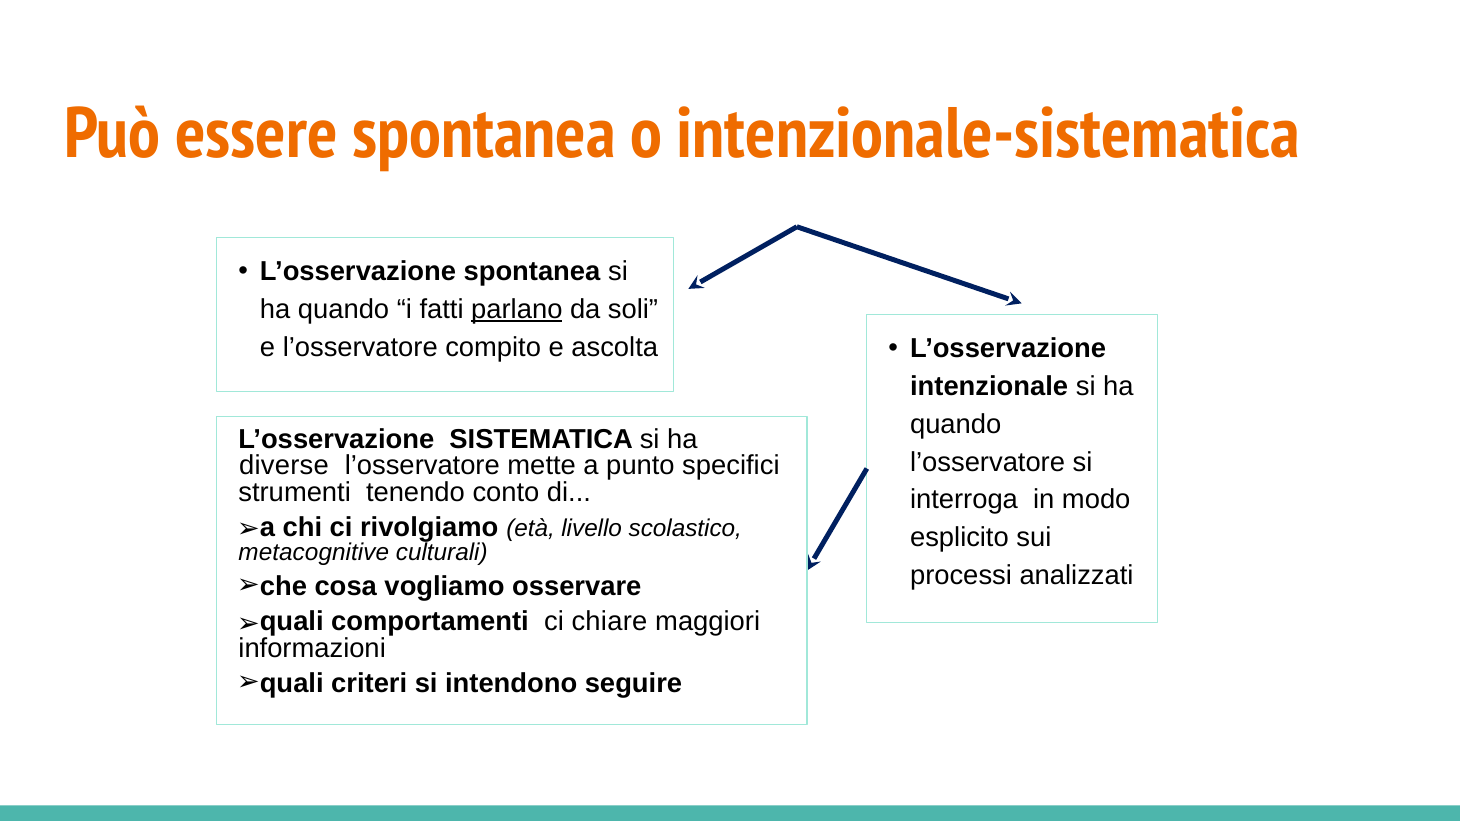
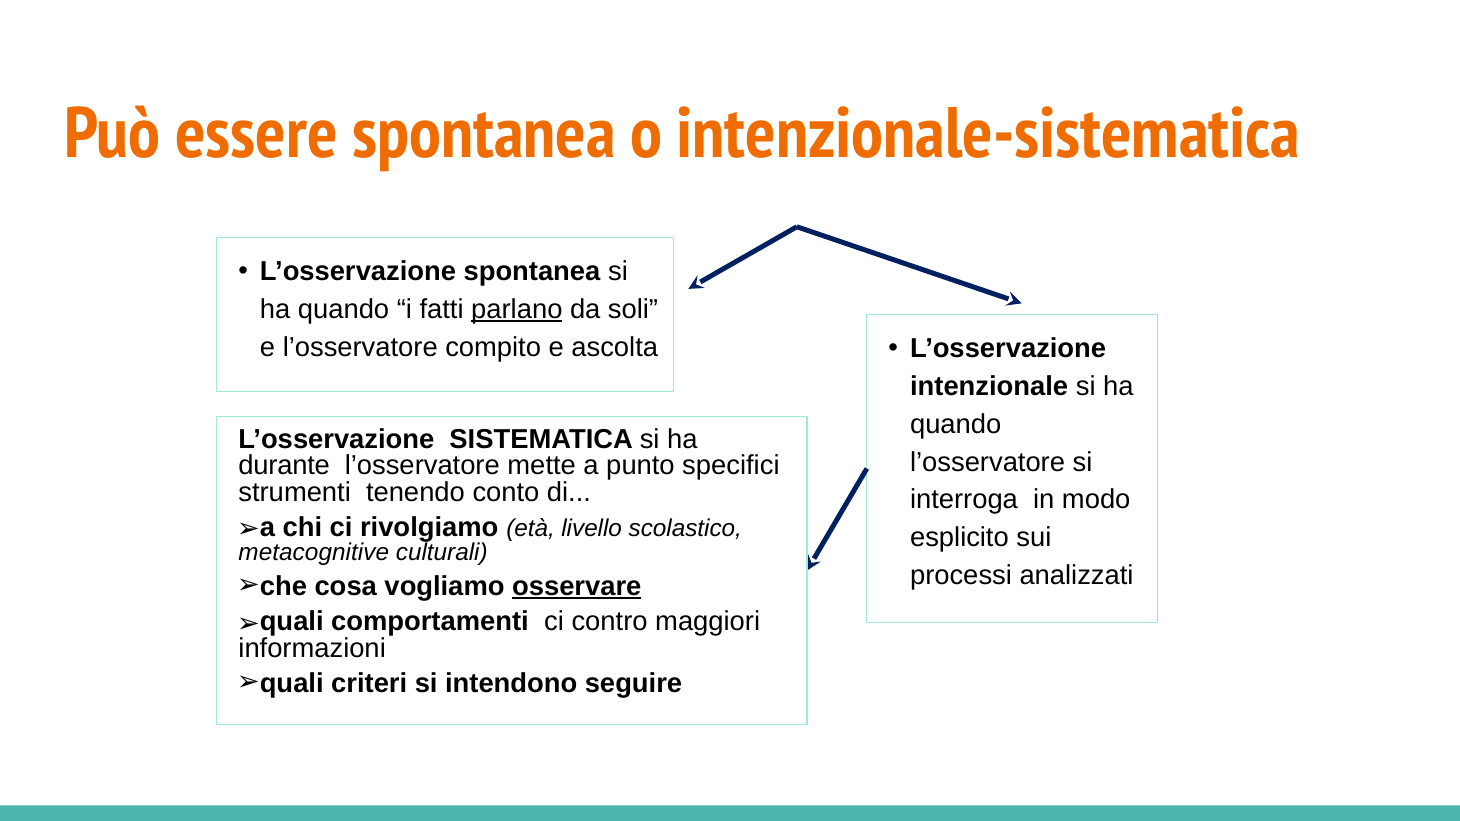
diverse: diverse -> durante
osservare underline: none -> present
chiare: chiare -> contro
